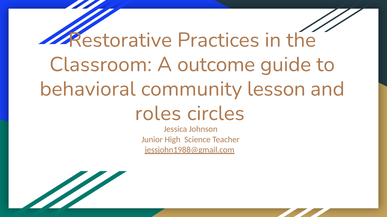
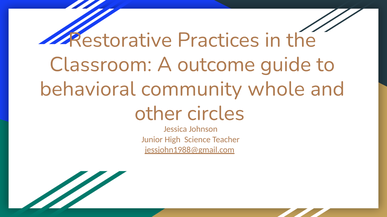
lesson: lesson -> whole
roles: roles -> other
